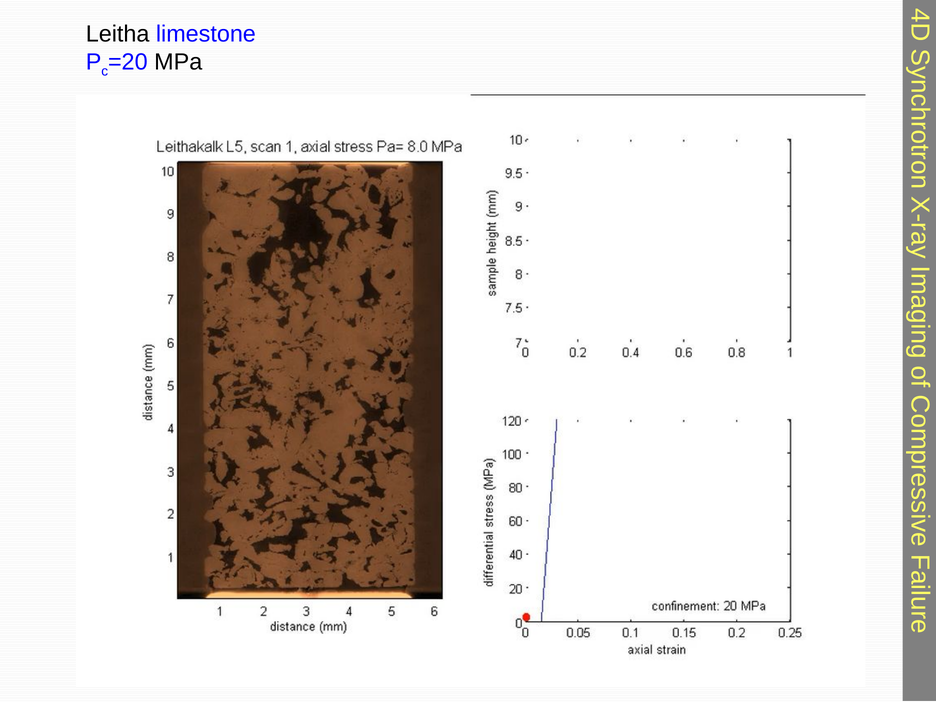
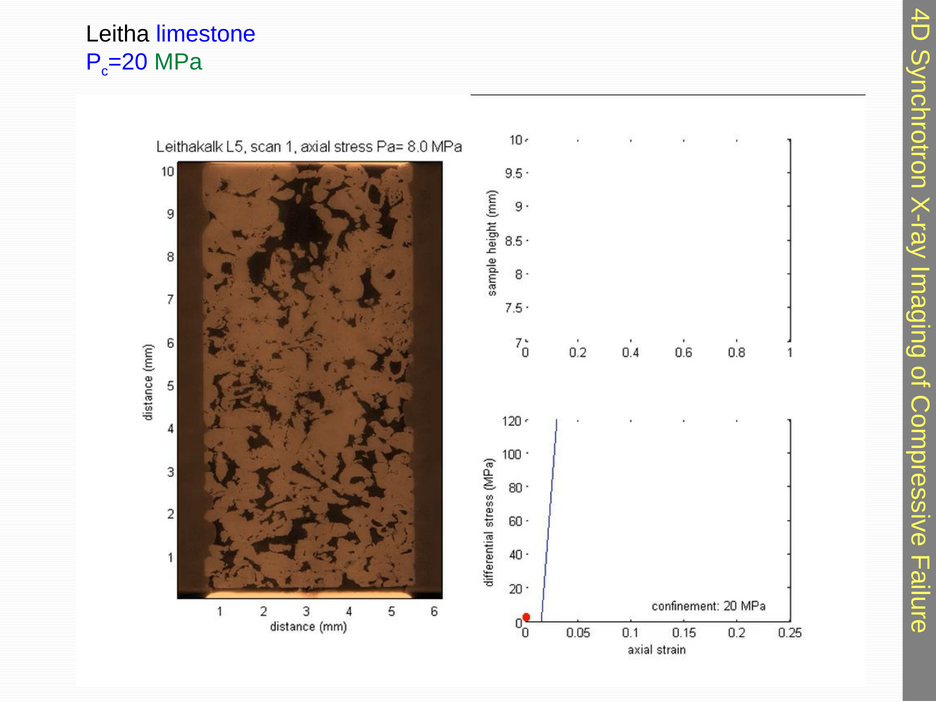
MPa colour: black -> green
